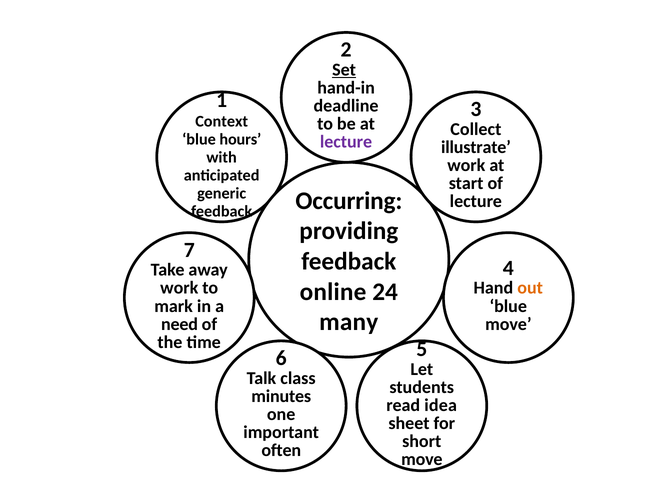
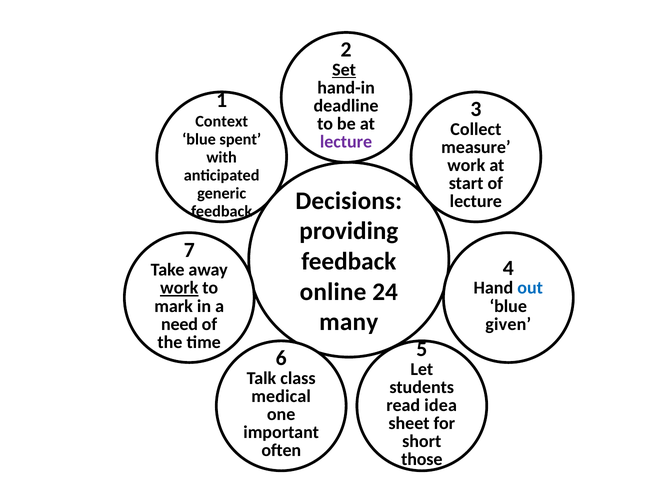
hours: hours -> spent
illustrate: illustrate -> measure
Occurring: Occurring -> Decisions
work at (179, 288) underline: none -> present
out colour: orange -> blue
move at (508, 324): move -> given
minutes: minutes -> medical
move at (422, 459): move -> those
